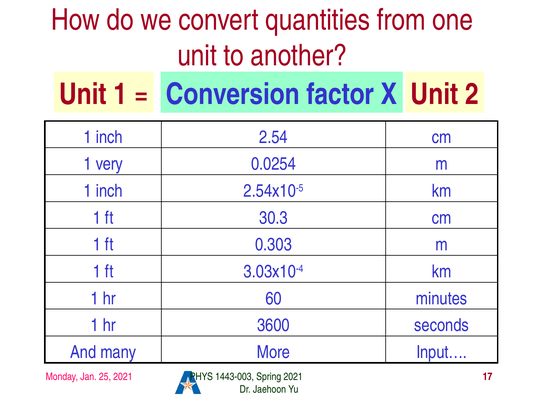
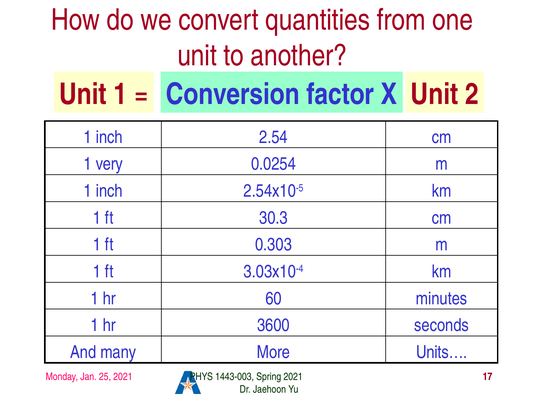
Input…: Input… -> Units…
